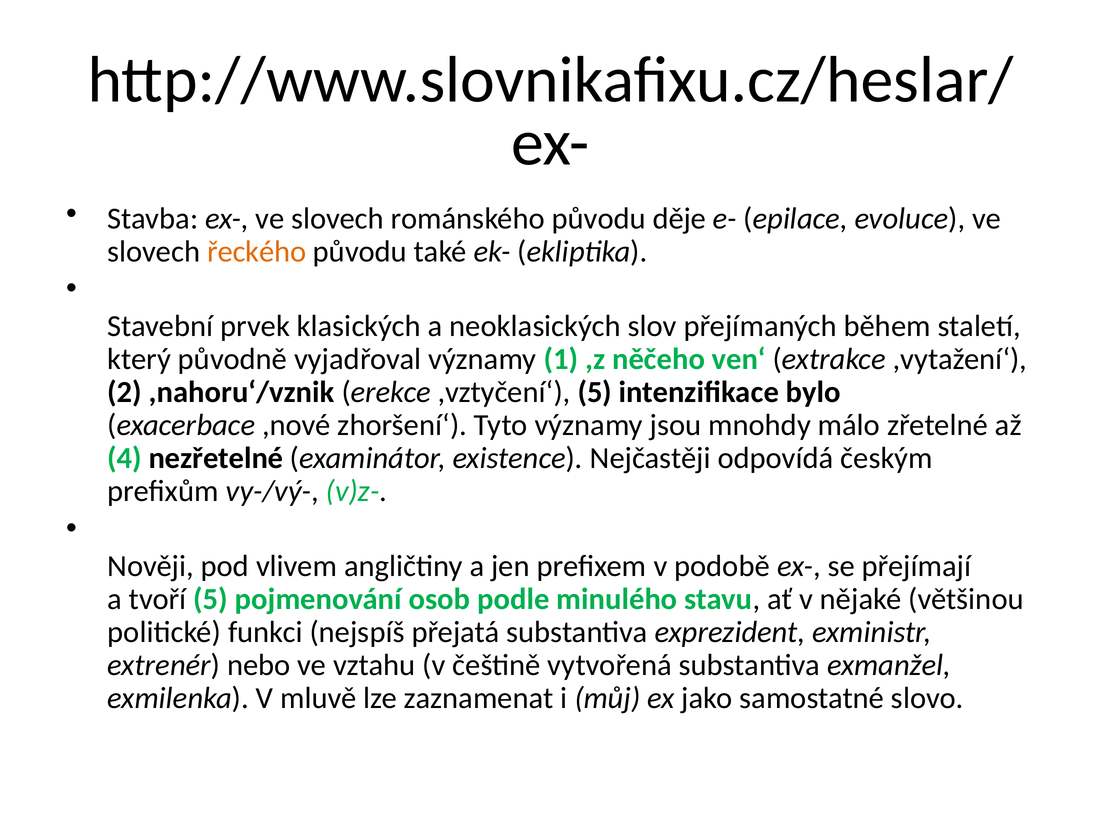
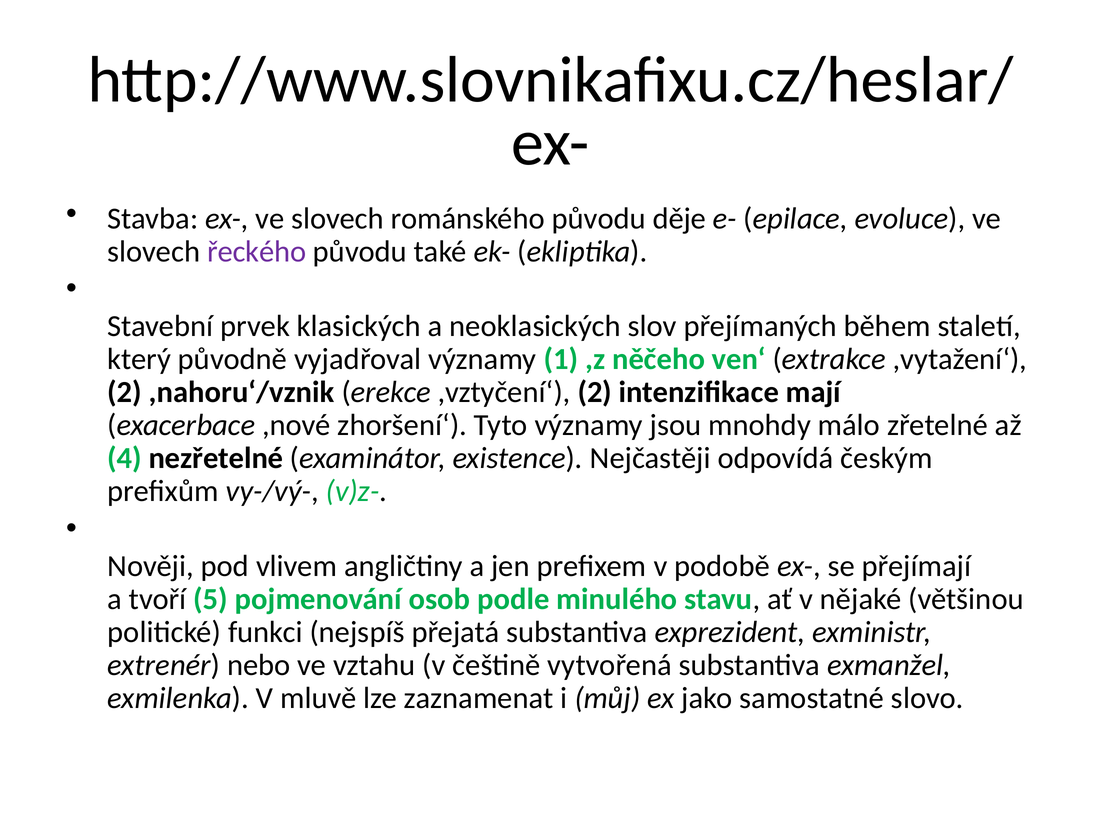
řeckého colour: orange -> purple
,vztyčení‘ 5: 5 -> 2
bylo: bylo -> mají
